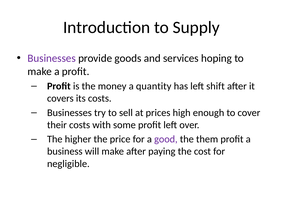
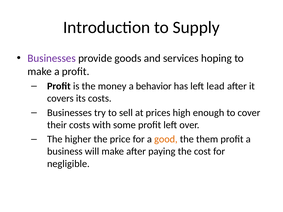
quantity: quantity -> behavior
shift: shift -> lead
good colour: purple -> orange
